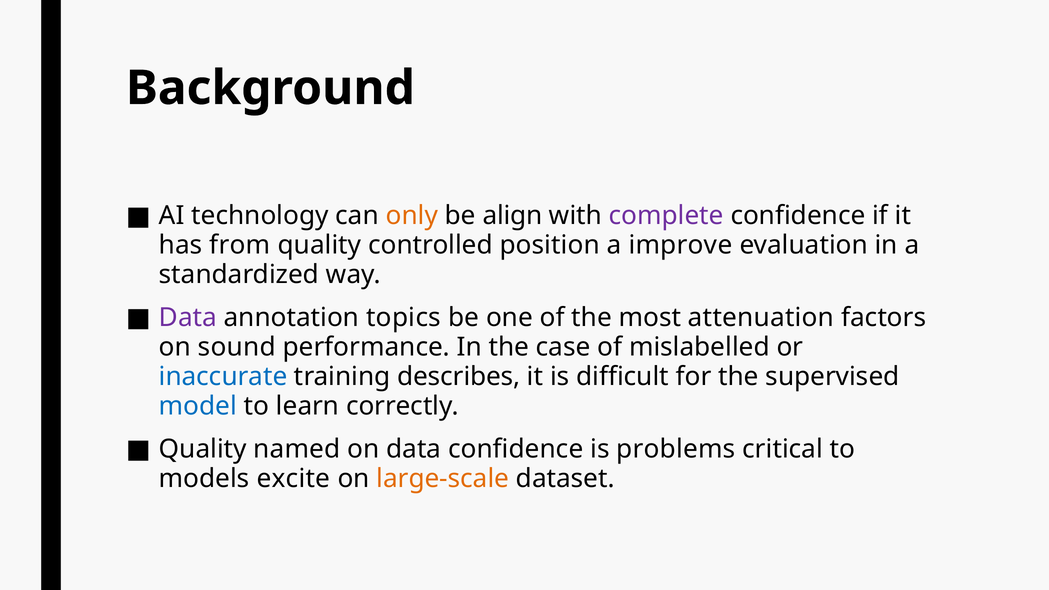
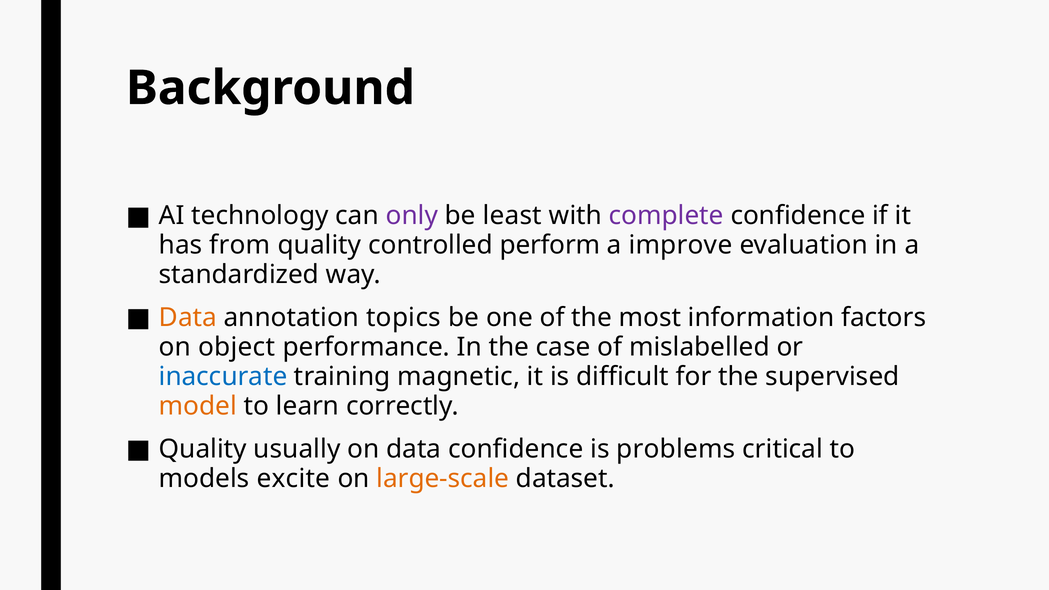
only colour: orange -> purple
align: align -> least
position: position -> perform
Data at (188, 317) colour: purple -> orange
attenuation: attenuation -> information
sound: sound -> object
describes: describes -> magnetic
model colour: blue -> orange
named: named -> usually
